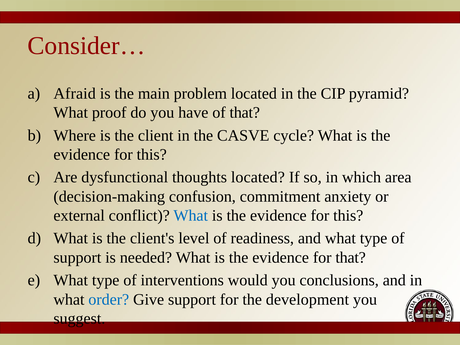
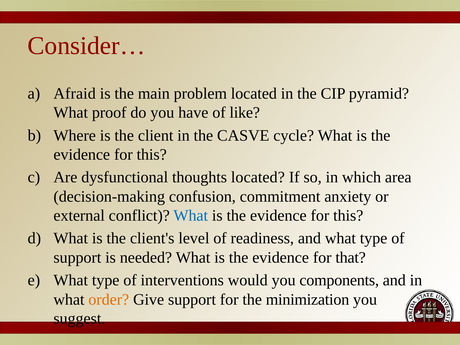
of that: that -> like
conclusions: conclusions -> components
order colour: blue -> orange
development: development -> minimization
